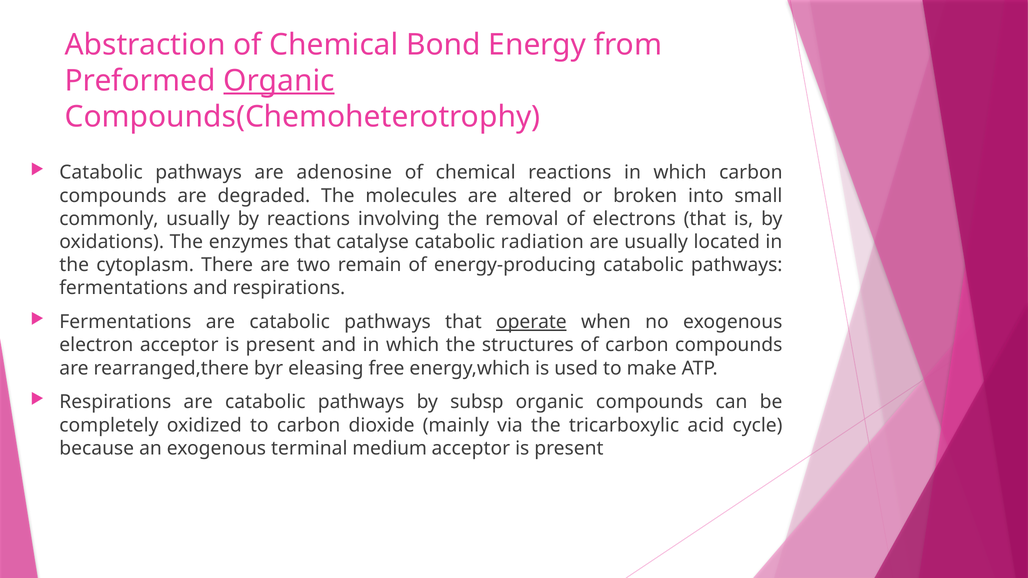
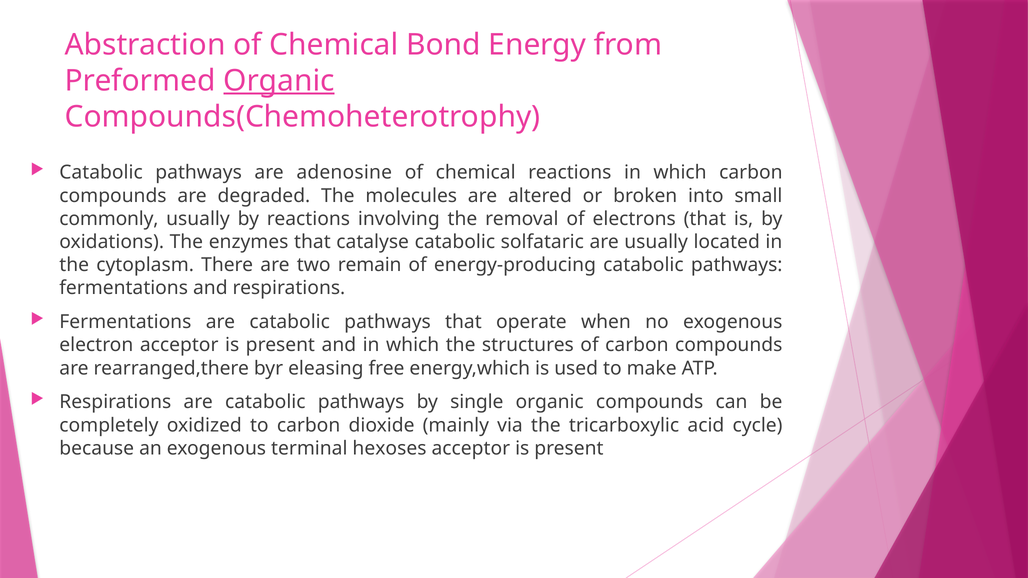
radiation: radiation -> solfataric
operate underline: present -> none
subsp: subsp -> single
medium: medium -> hexoses
